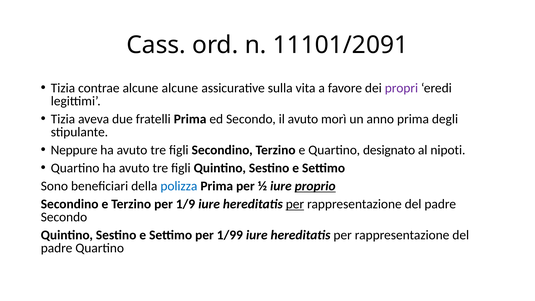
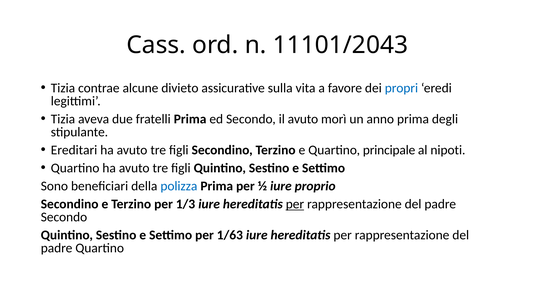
11101/2091: 11101/2091 -> 11101/2043
alcune alcune: alcune -> divieto
propri colour: purple -> blue
Neppure: Neppure -> Ereditari
designato: designato -> principale
proprio underline: present -> none
1/9: 1/9 -> 1/3
1/99: 1/99 -> 1/63
